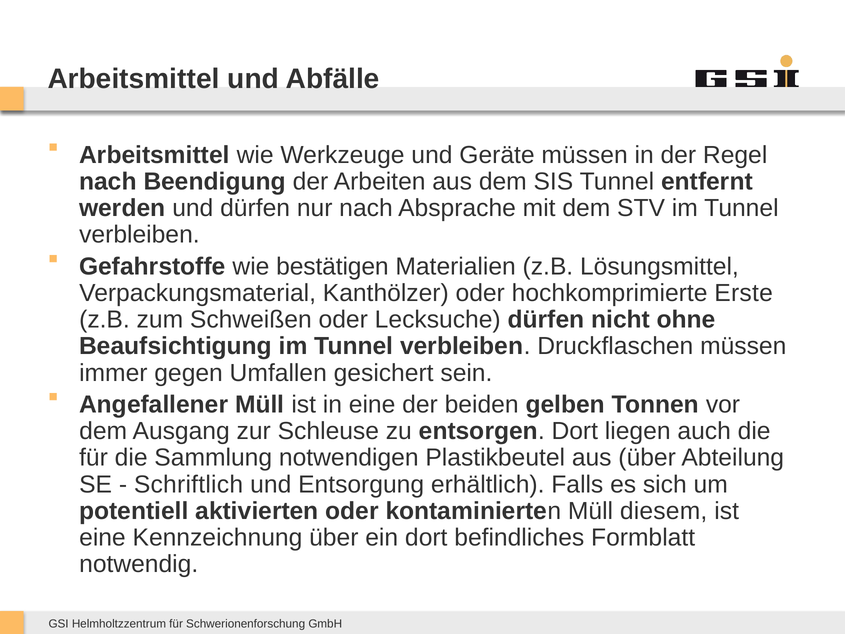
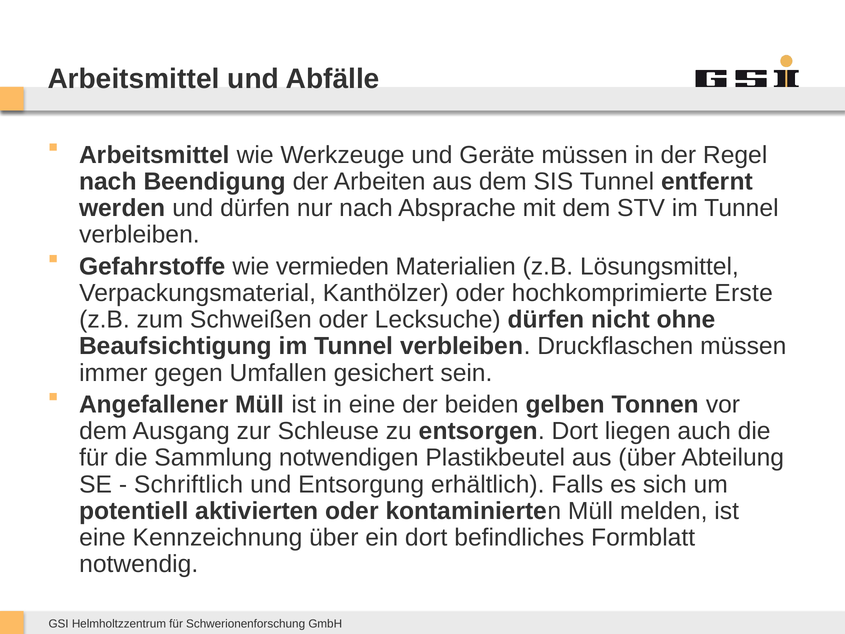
bestätigen: bestätigen -> vermieden
diesem: diesem -> melden
